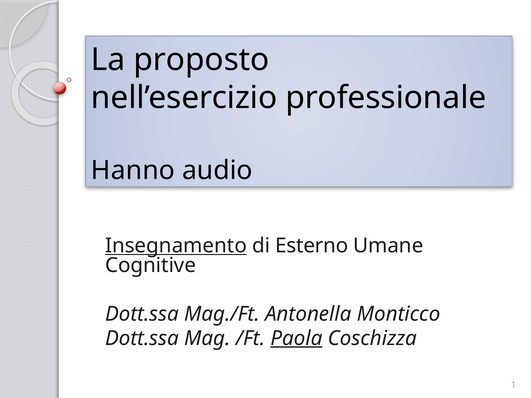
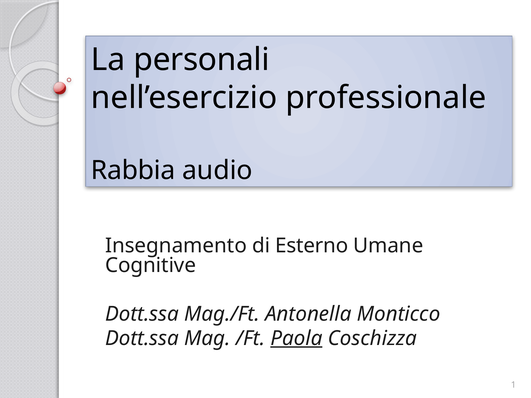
proposto: proposto -> personali
Hanno: Hanno -> Rabbia
Insegnamento underline: present -> none
